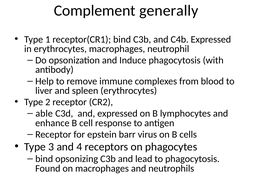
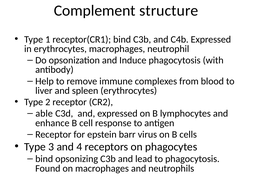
generally: generally -> structure
